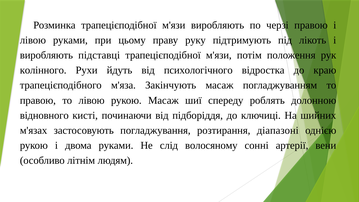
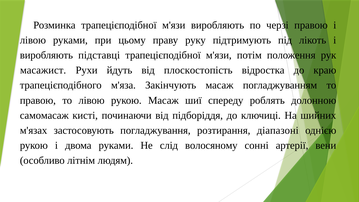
колінного: колінного -> масажист
психологічного: психологічного -> плоскостопість
відновного: відновного -> самомасаж
